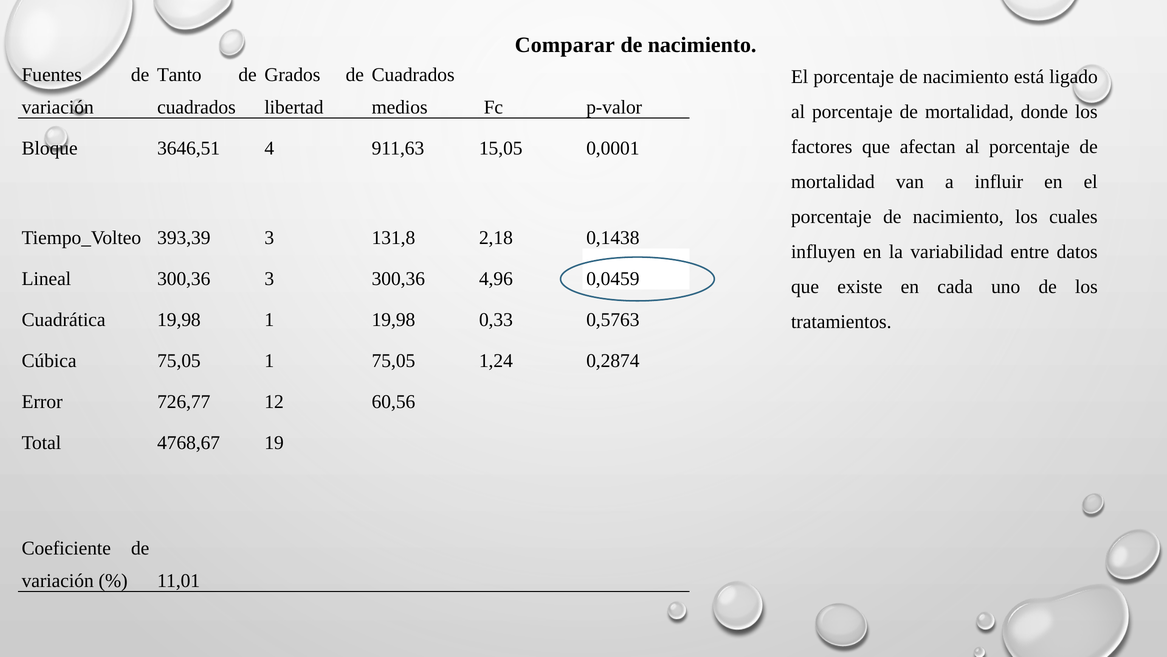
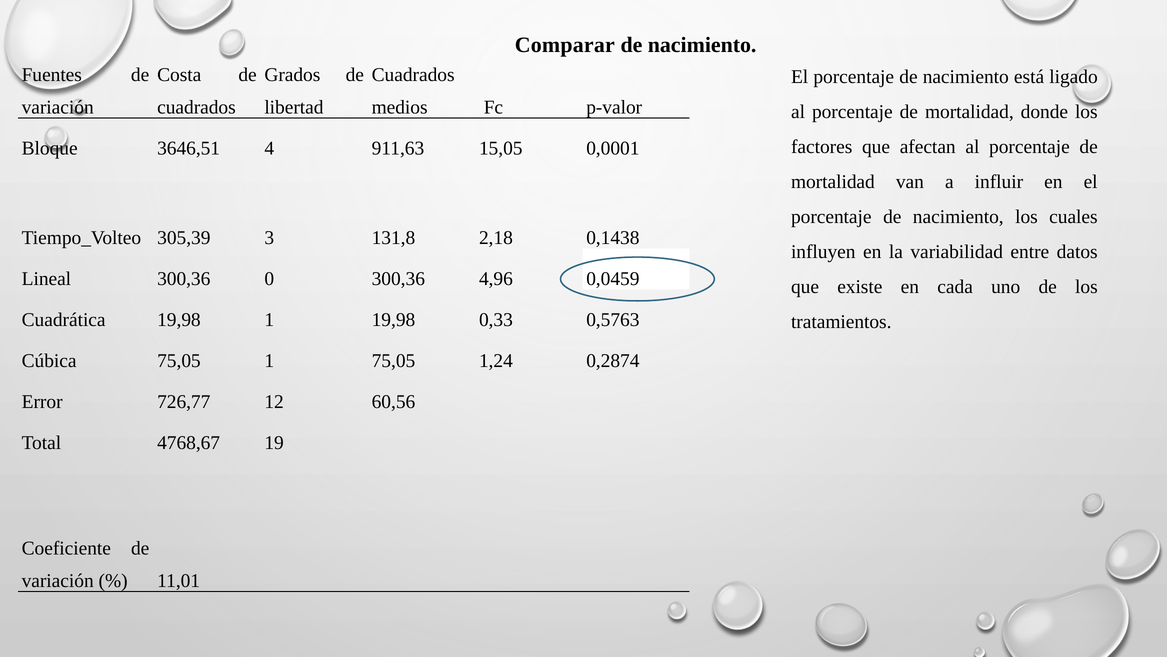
Tanto: Tanto -> Costa
393,39: 393,39 -> 305,39
300,36 3: 3 -> 0
